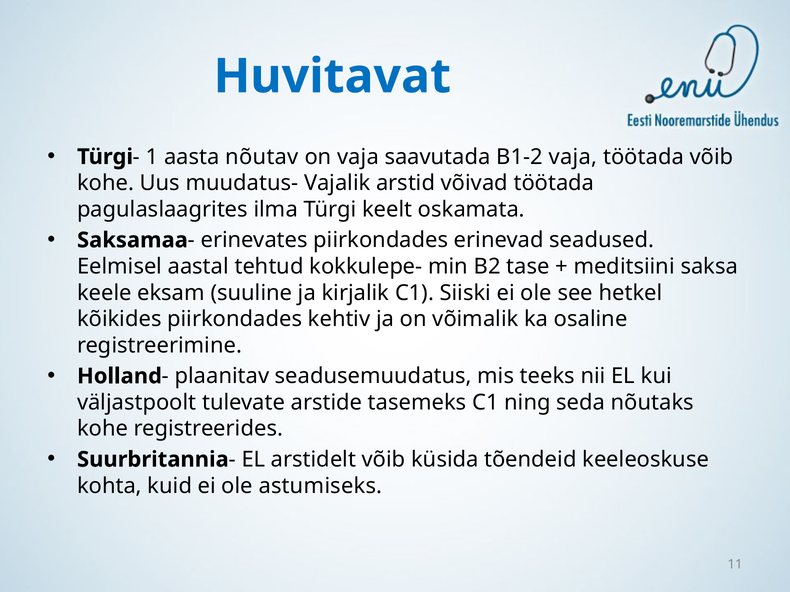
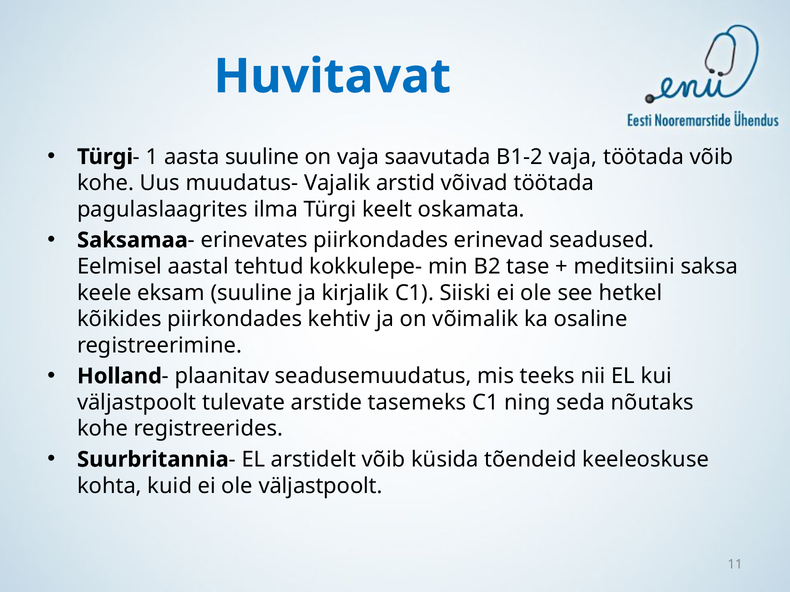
aasta nõutav: nõutav -> suuline
ole astumiseks: astumiseks -> väljastpoolt
